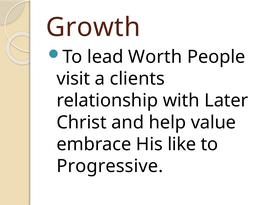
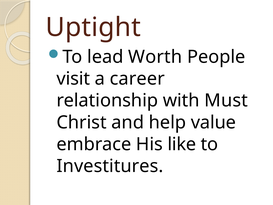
Growth: Growth -> Uptight
clients: clients -> career
Later: Later -> Must
Progressive: Progressive -> Investitures
